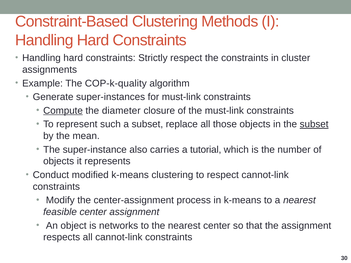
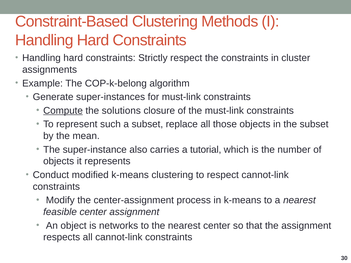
COP-k-quality: COP-k-quality -> COP-k-belong
diameter: diameter -> solutions
subset at (314, 124) underline: present -> none
